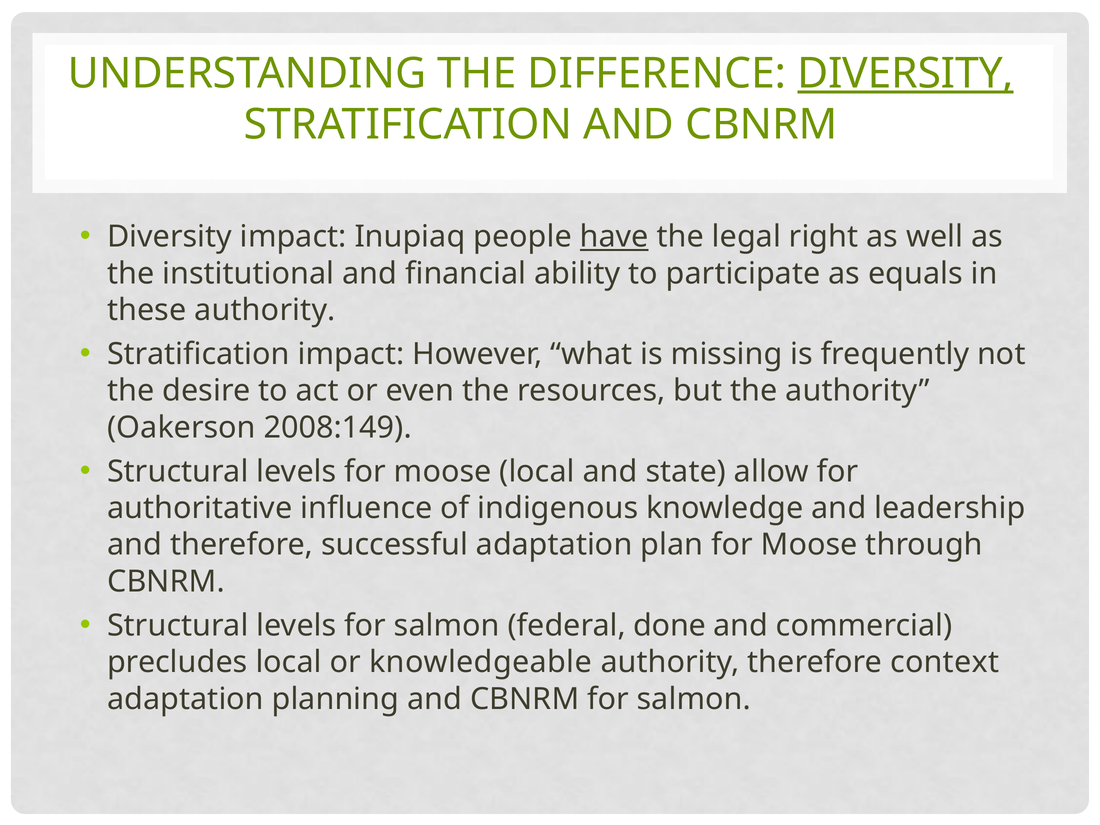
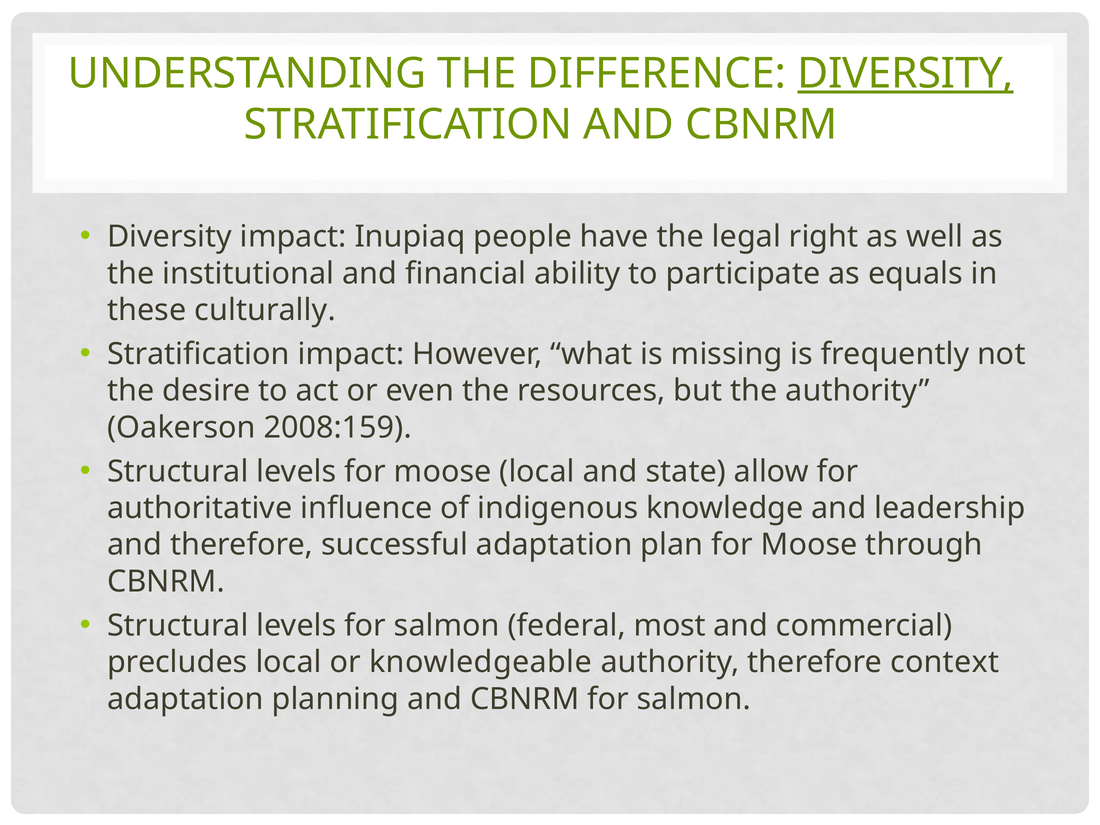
have underline: present -> none
these authority: authority -> culturally
2008:149: 2008:149 -> 2008:159
done: done -> most
